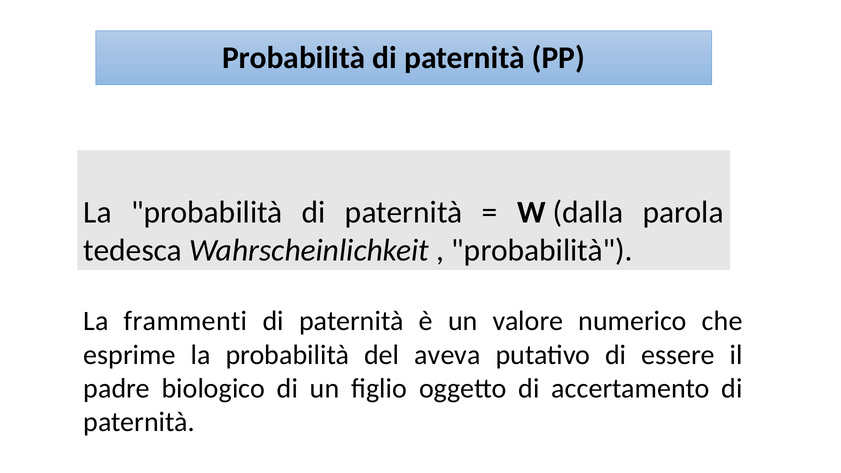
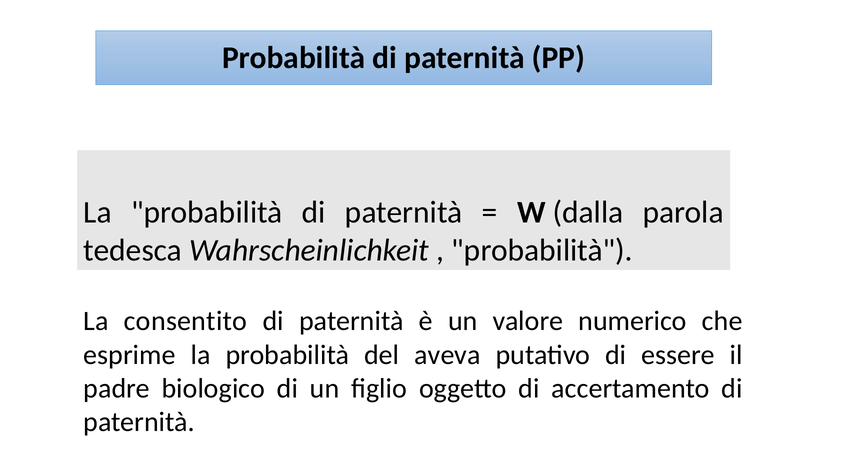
frammenti: frammenti -> consentito
